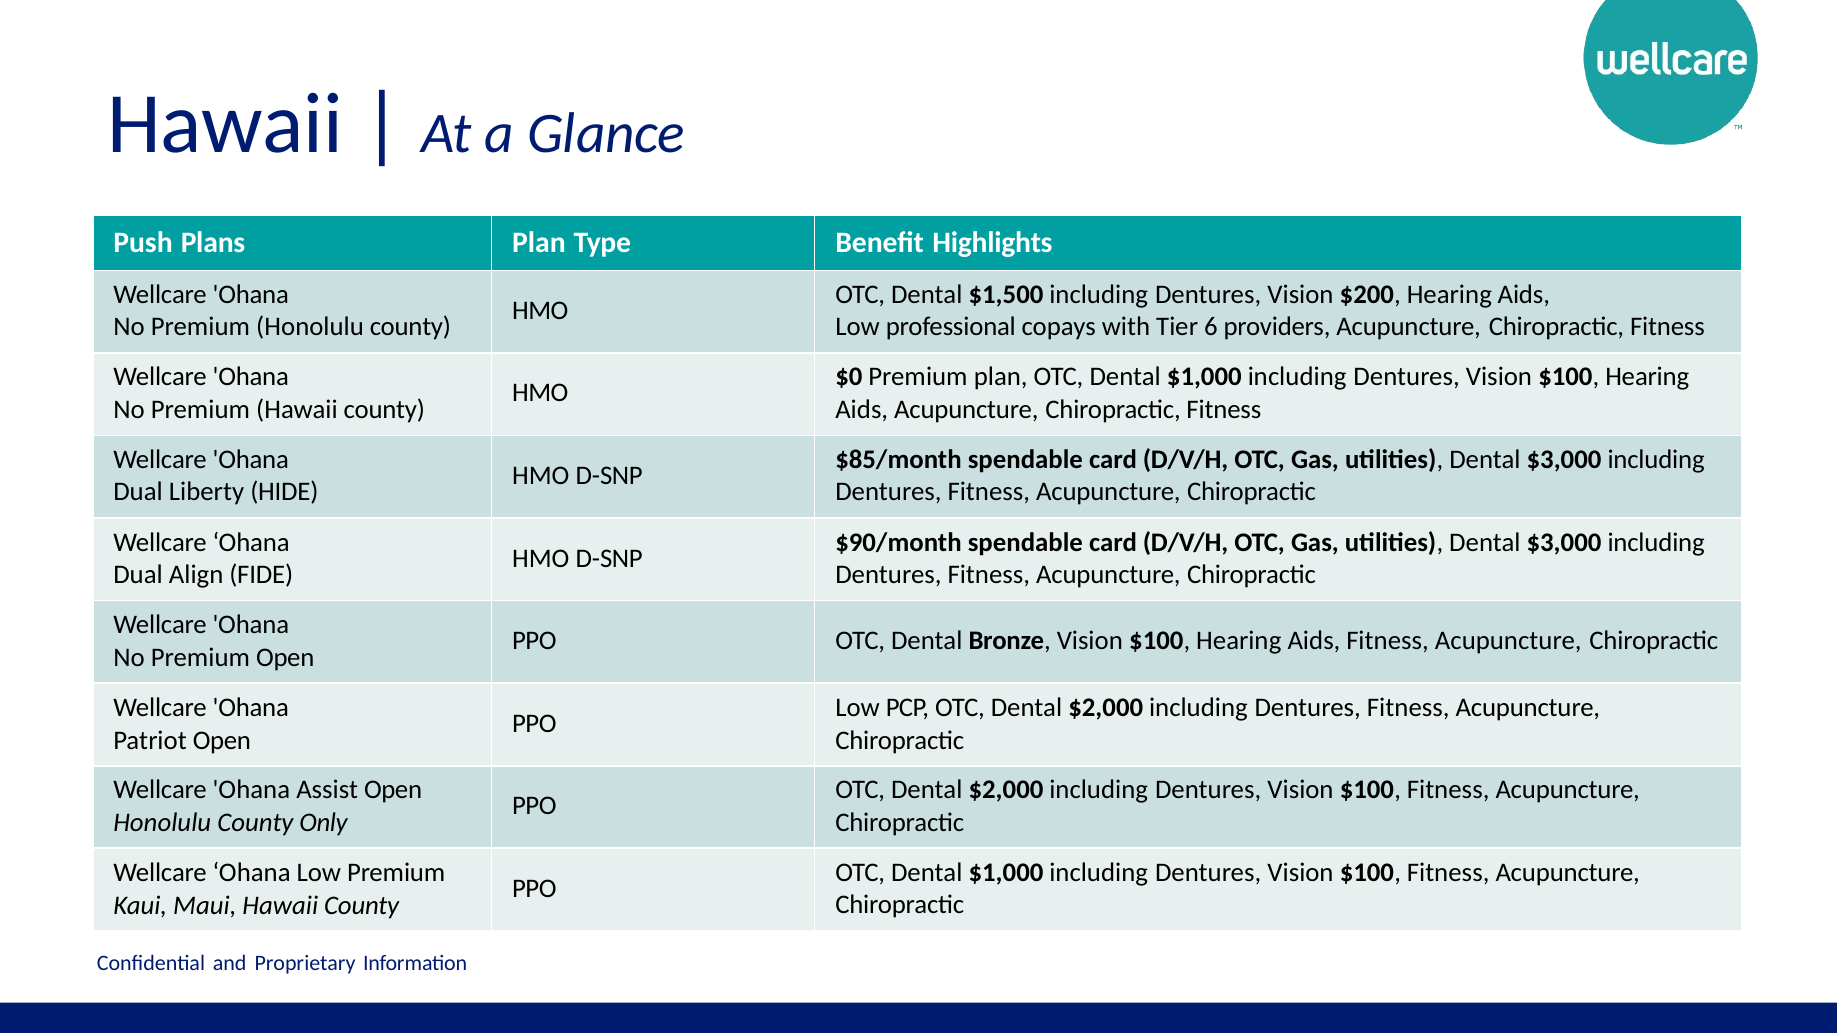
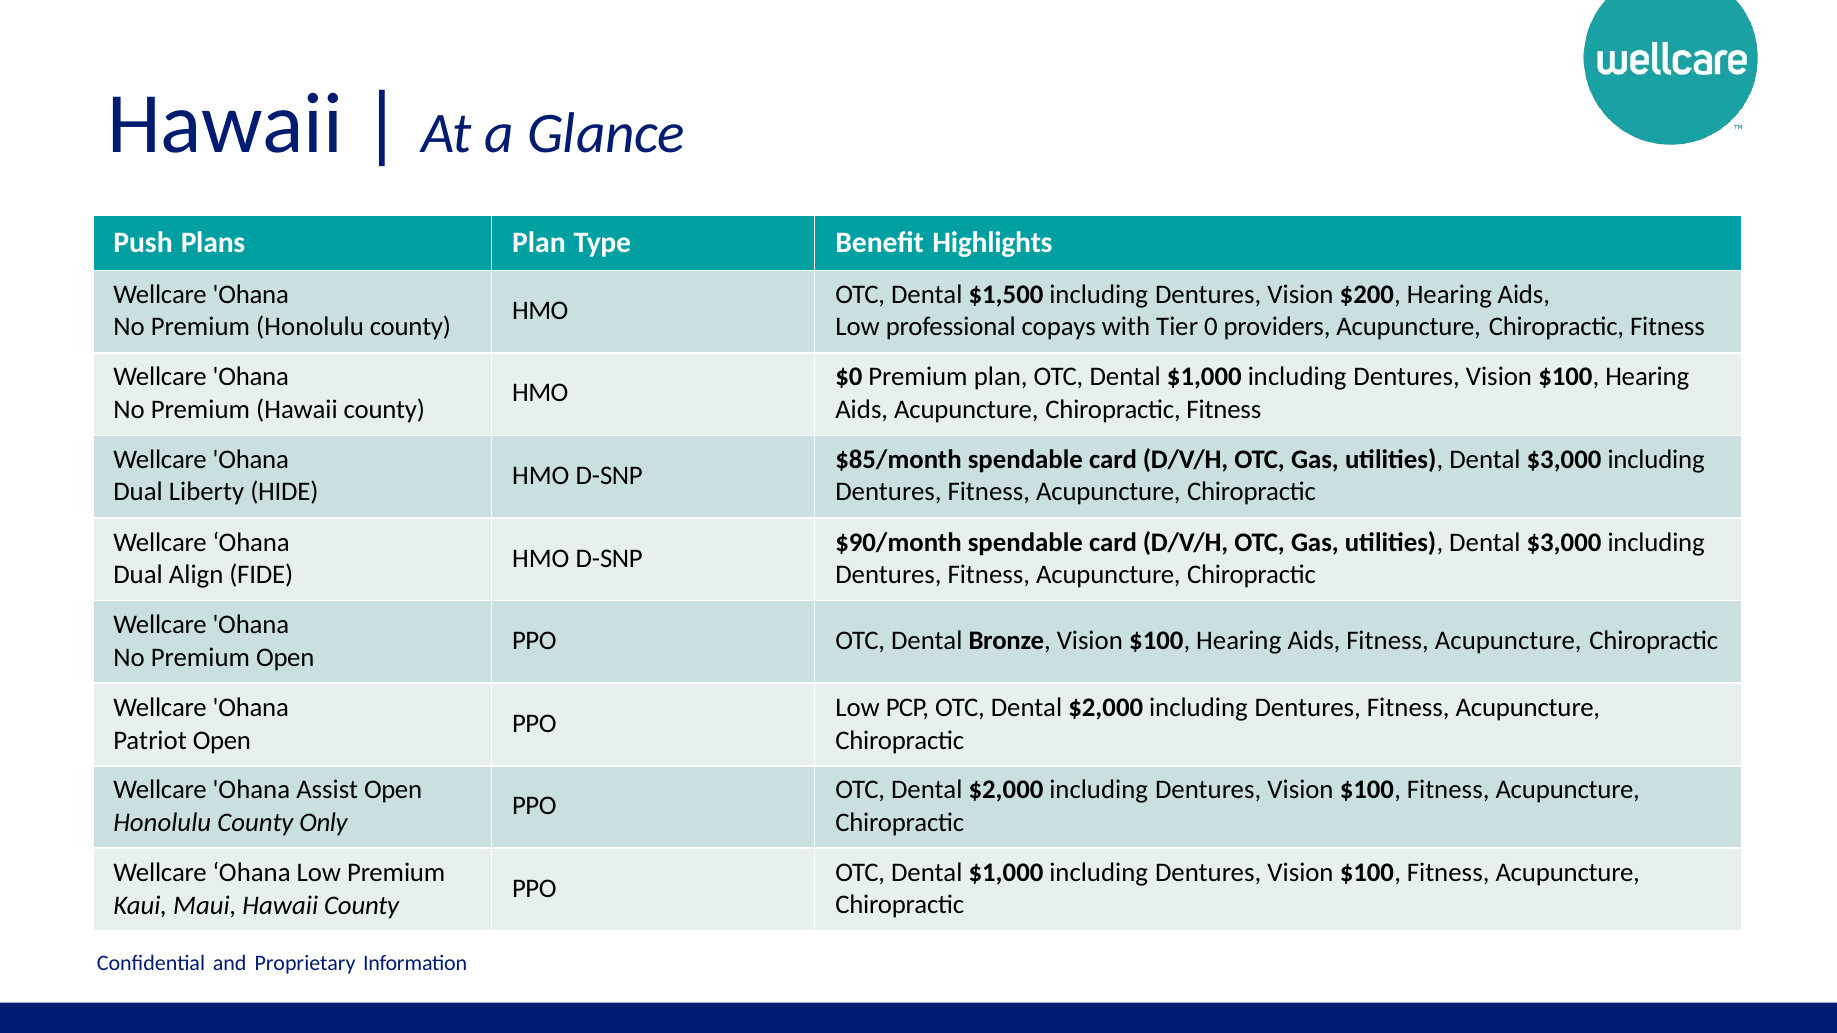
6: 6 -> 0
